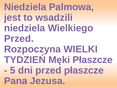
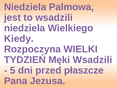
Przed at (19, 39): Przed -> Kiedy
Męki Płaszcze: Płaszcze -> Wsadzili
